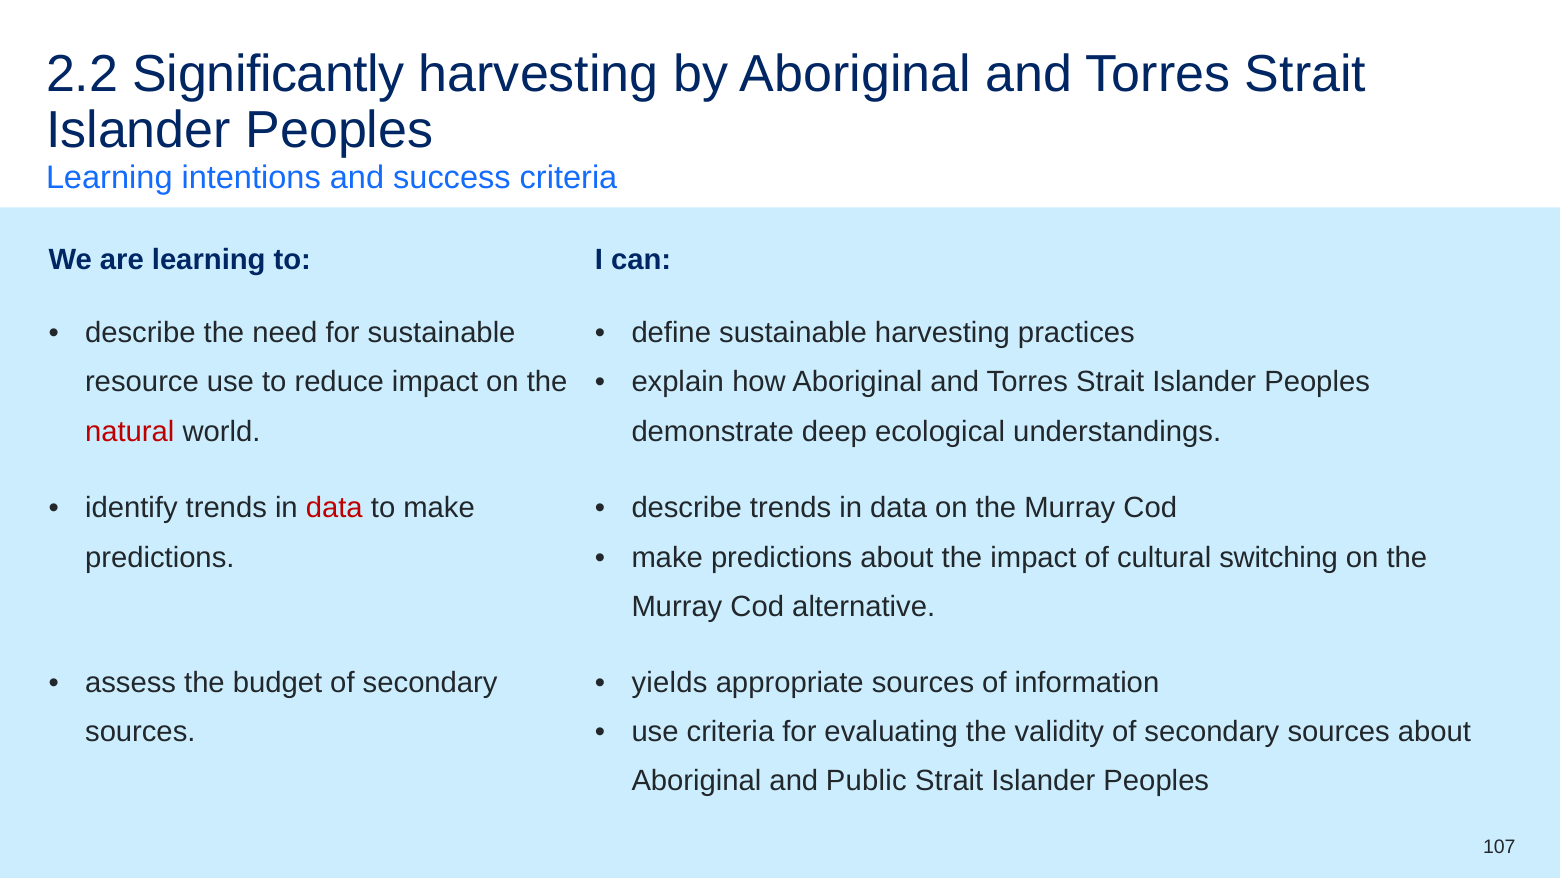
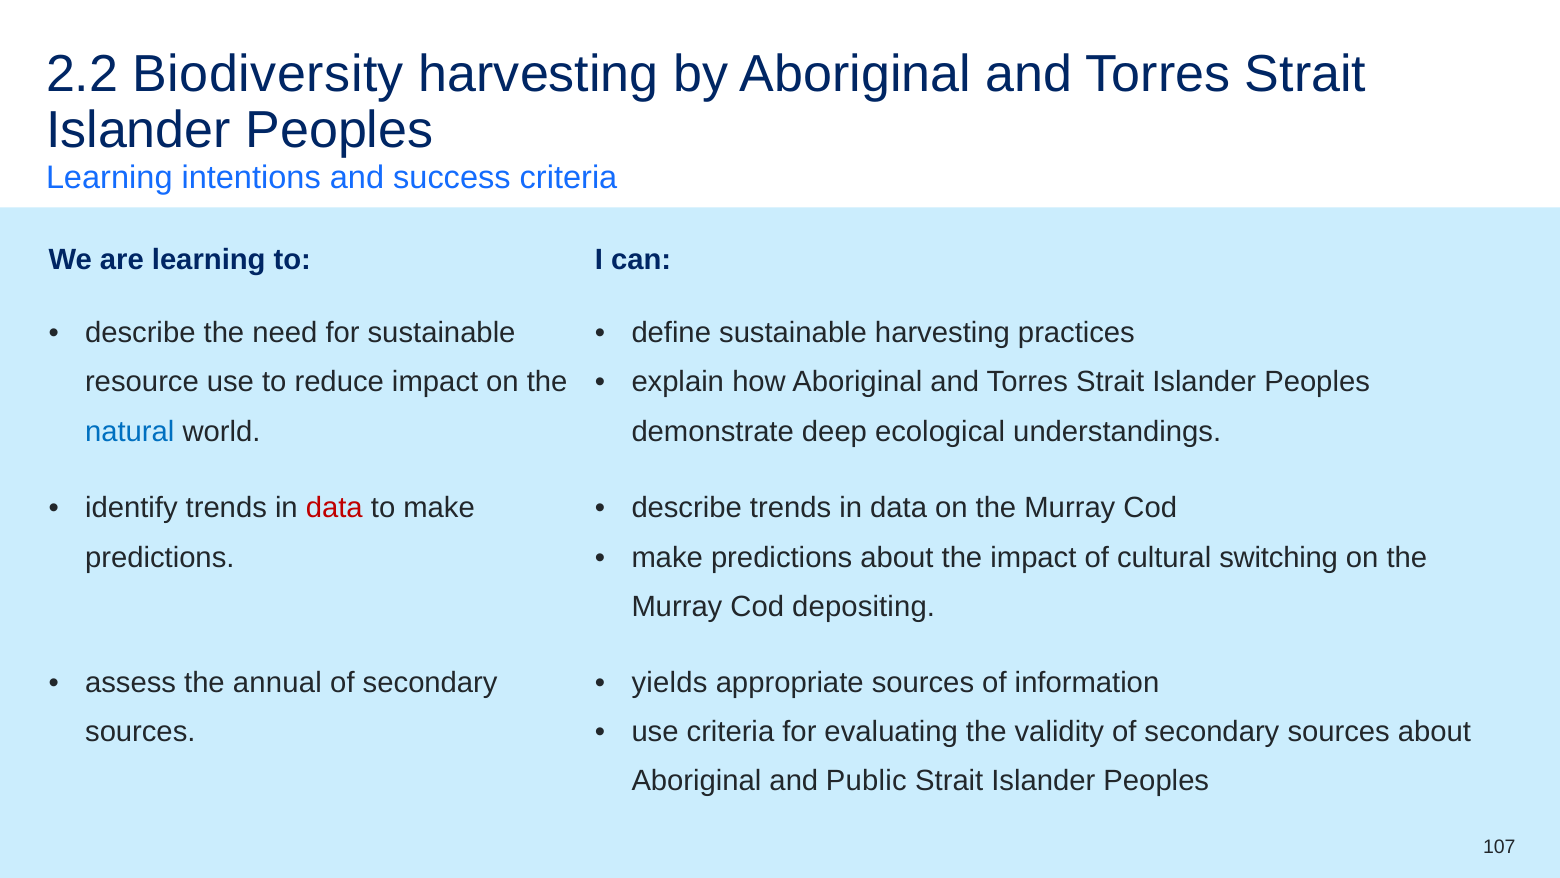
Significantly: Significantly -> Biodiversity
natural colour: red -> blue
alternative: alternative -> depositing
budget: budget -> annual
